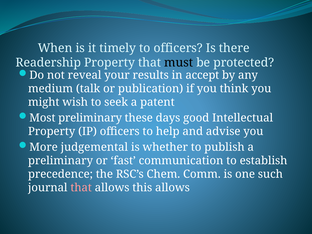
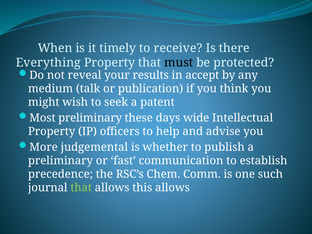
to officers: officers -> receive
Readership: Readership -> Everything
good: good -> wide
that at (81, 188) colour: pink -> light green
